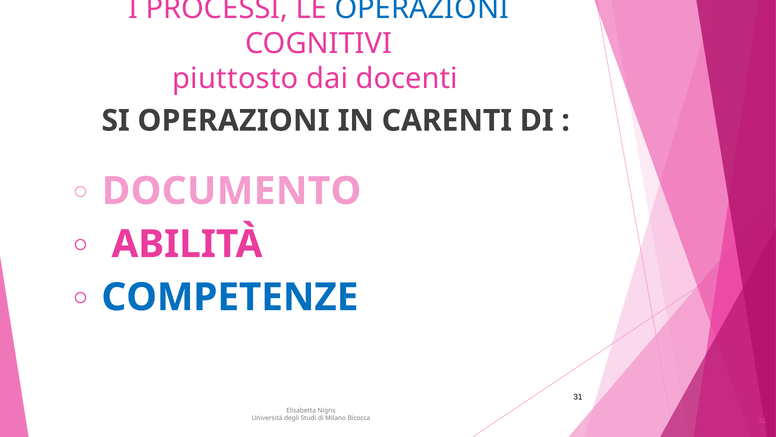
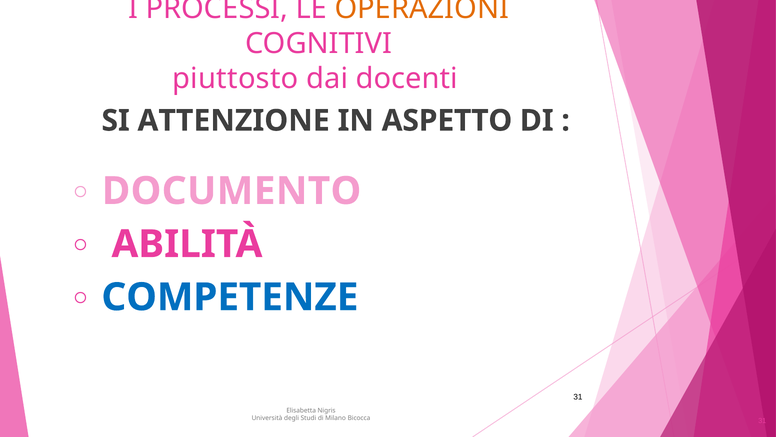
OPERAZIONI at (422, 9) colour: blue -> orange
SI OPERAZIONI: OPERAZIONI -> ATTENZIONE
CARENTI: CARENTI -> ASPETTO
